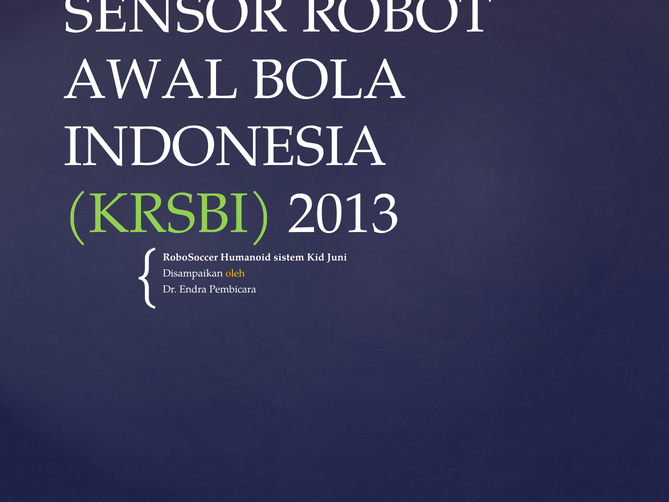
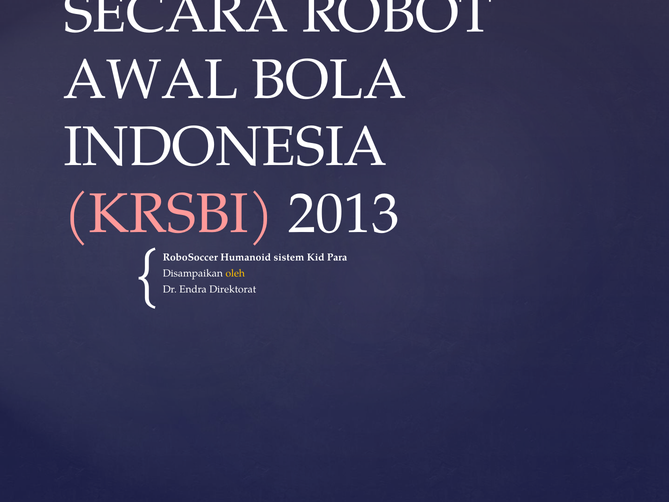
SENSOR: SENSOR -> SECARA
KRSBI colour: light green -> pink
Juni: Juni -> Para
Pembicara: Pembicara -> Direktorat
